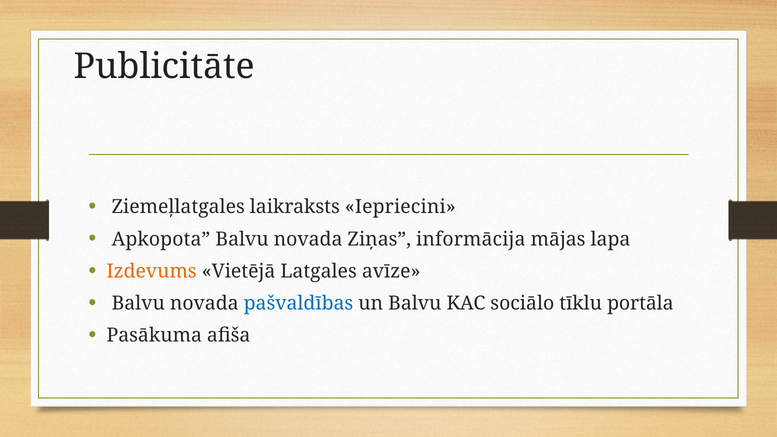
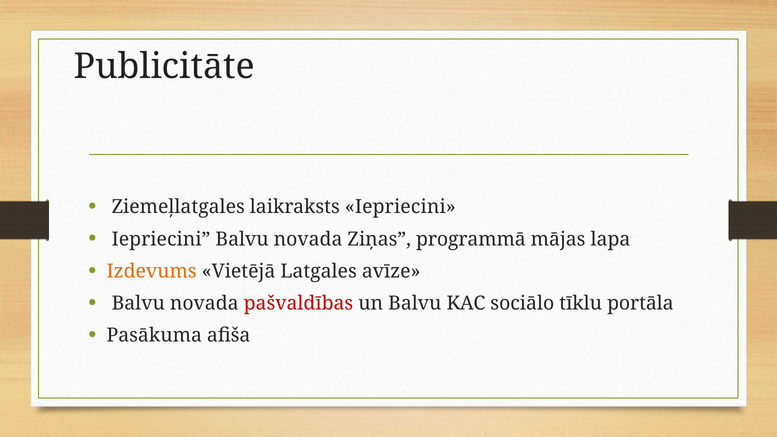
Apkopota at (161, 239): Apkopota -> Iepriecini
informācija: informācija -> programmā
pašvaldības colour: blue -> red
